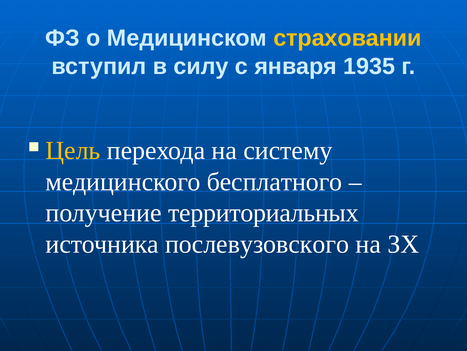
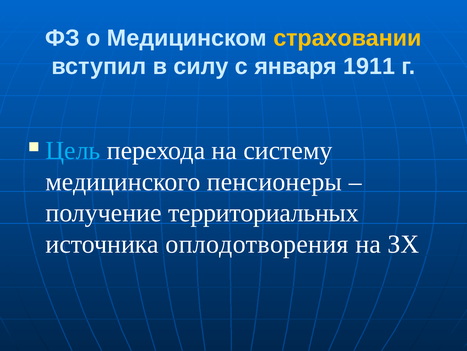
1935: 1935 -> 1911
Цель colour: yellow -> light blue
бесплатного: бесплатного -> пенсионеры
послевузовского: послевузовского -> оплодотворения
